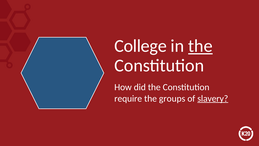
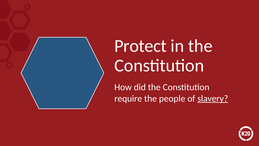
College: College -> Protect
the at (200, 46) underline: present -> none
groups: groups -> people
